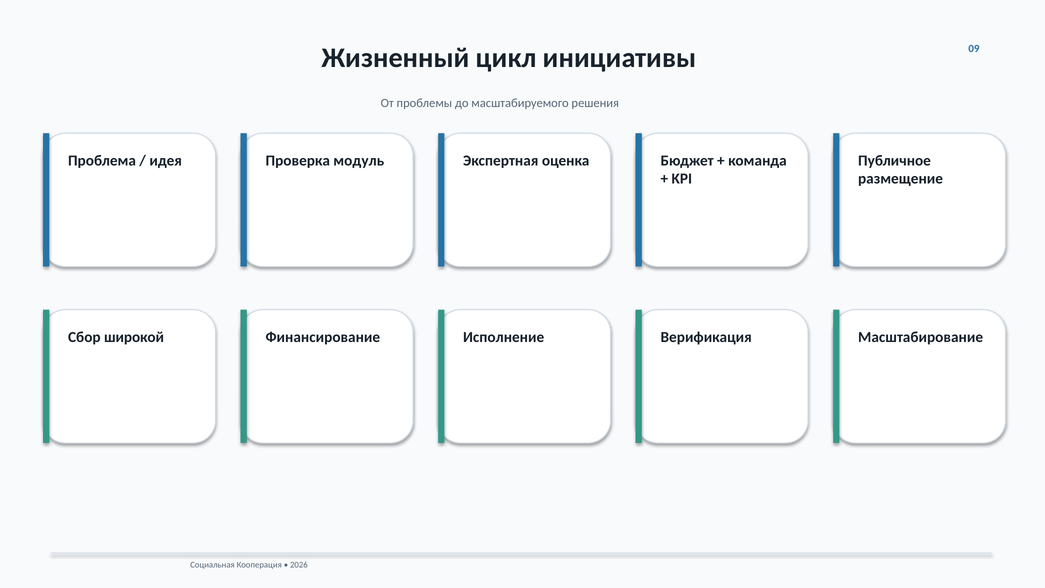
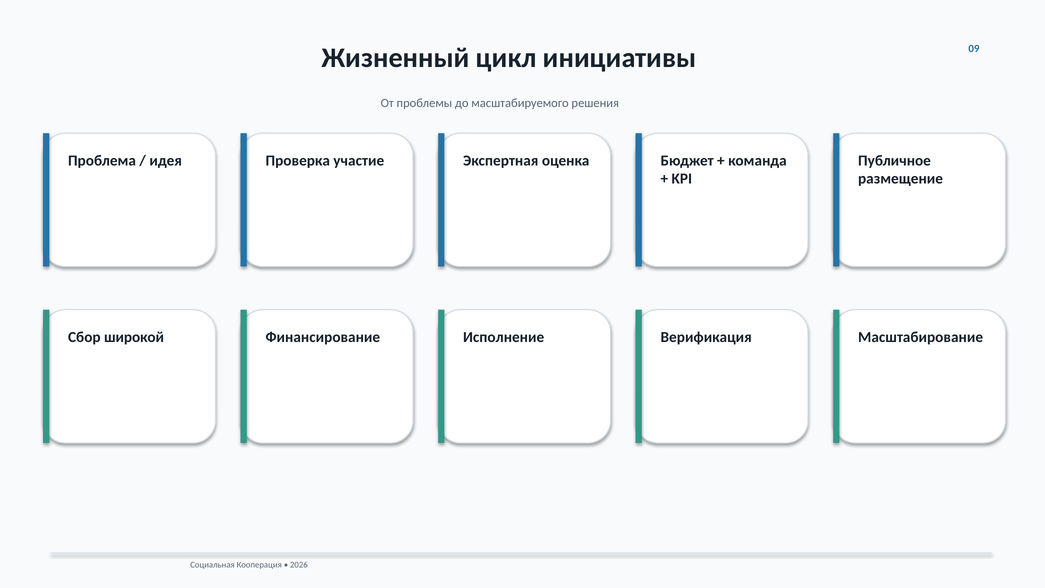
модуль: модуль -> участие
